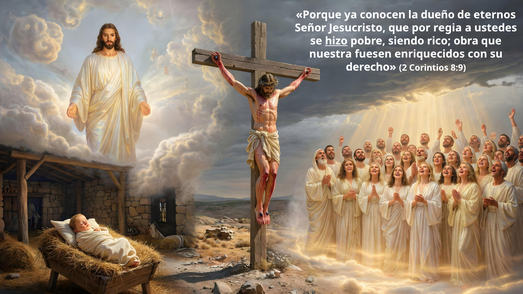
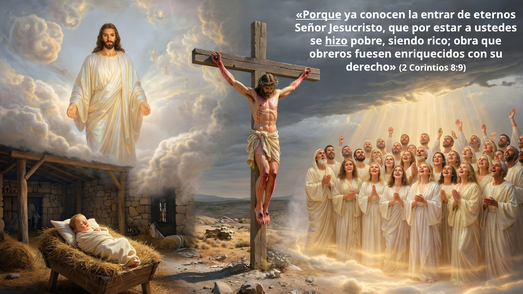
Porque underline: none -> present
dueño: dueño -> entrar
regia: regia -> estar
nuestra: nuestra -> obreros
